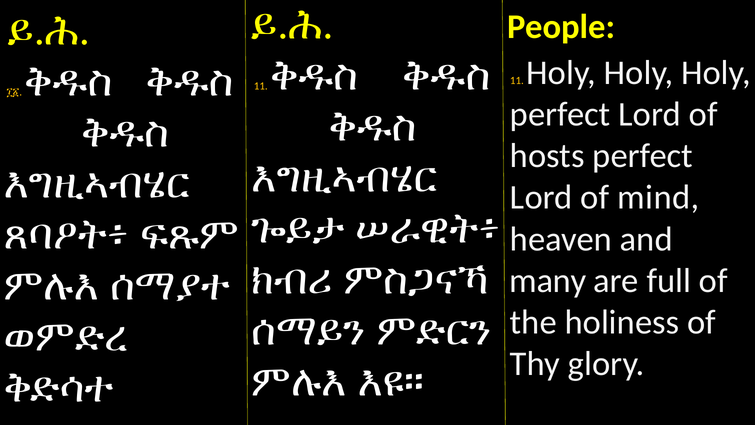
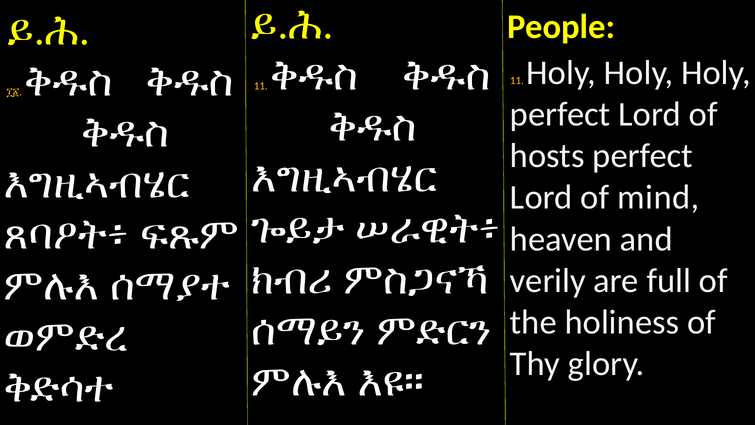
many: many -> verily
